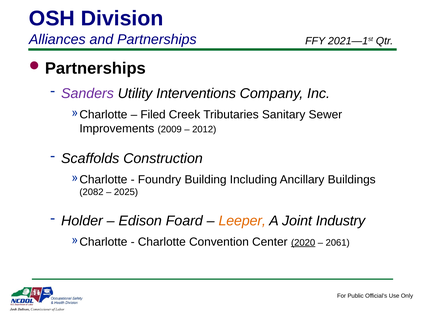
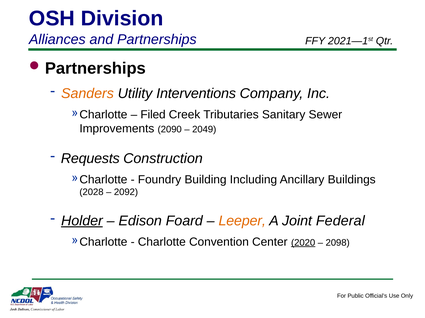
Sanders colour: purple -> orange
2009: 2009 -> 2090
2012: 2012 -> 2049
Scaffolds: Scaffolds -> Requests
2082: 2082 -> 2028
2025: 2025 -> 2092
Holder underline: none -> present
Industry: Industry -> Federal
2061: 2061 -> 2098
